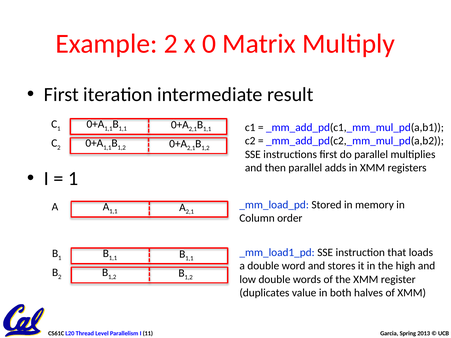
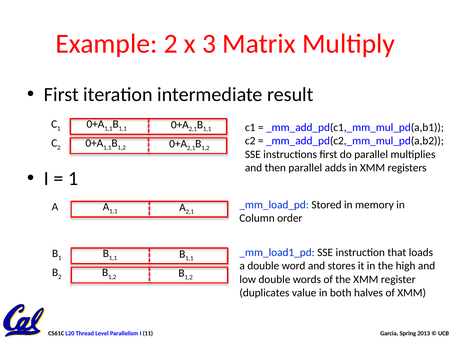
0: 0 -> 3
